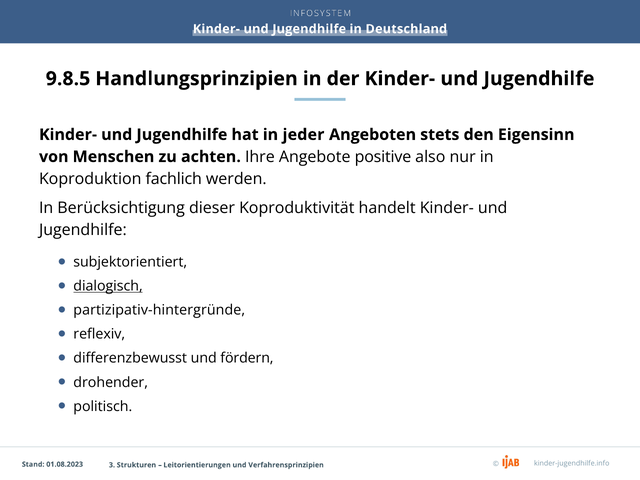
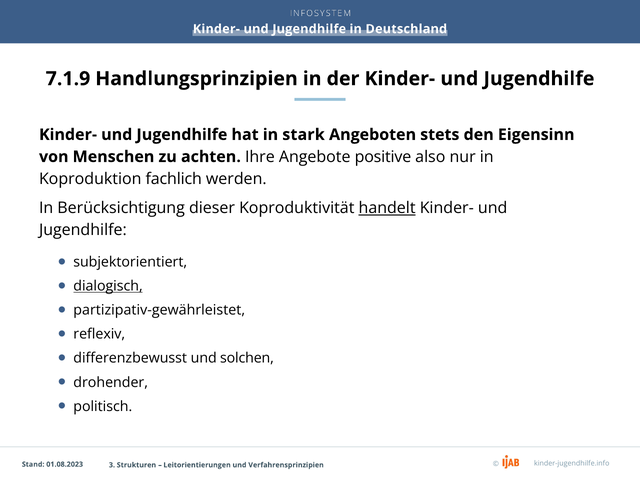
9.8.5: 9.8.5 -> 7.1.9
jeder: jeder -> stark
handelt underline: none -> present
partizipativ-hintergründe: partizipativ-hintergründe -> partizipativ-gewährleistet
fördern: fördern -> solchen
